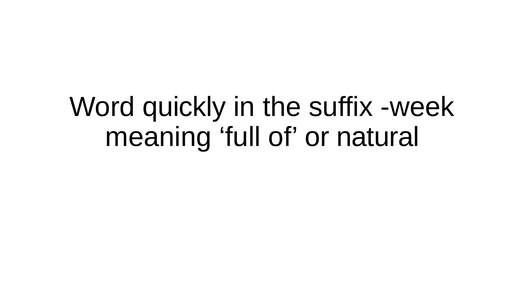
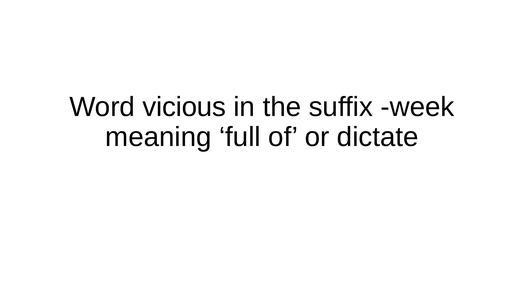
quickly: quickly -> vicious
natural: natural -> dictate
